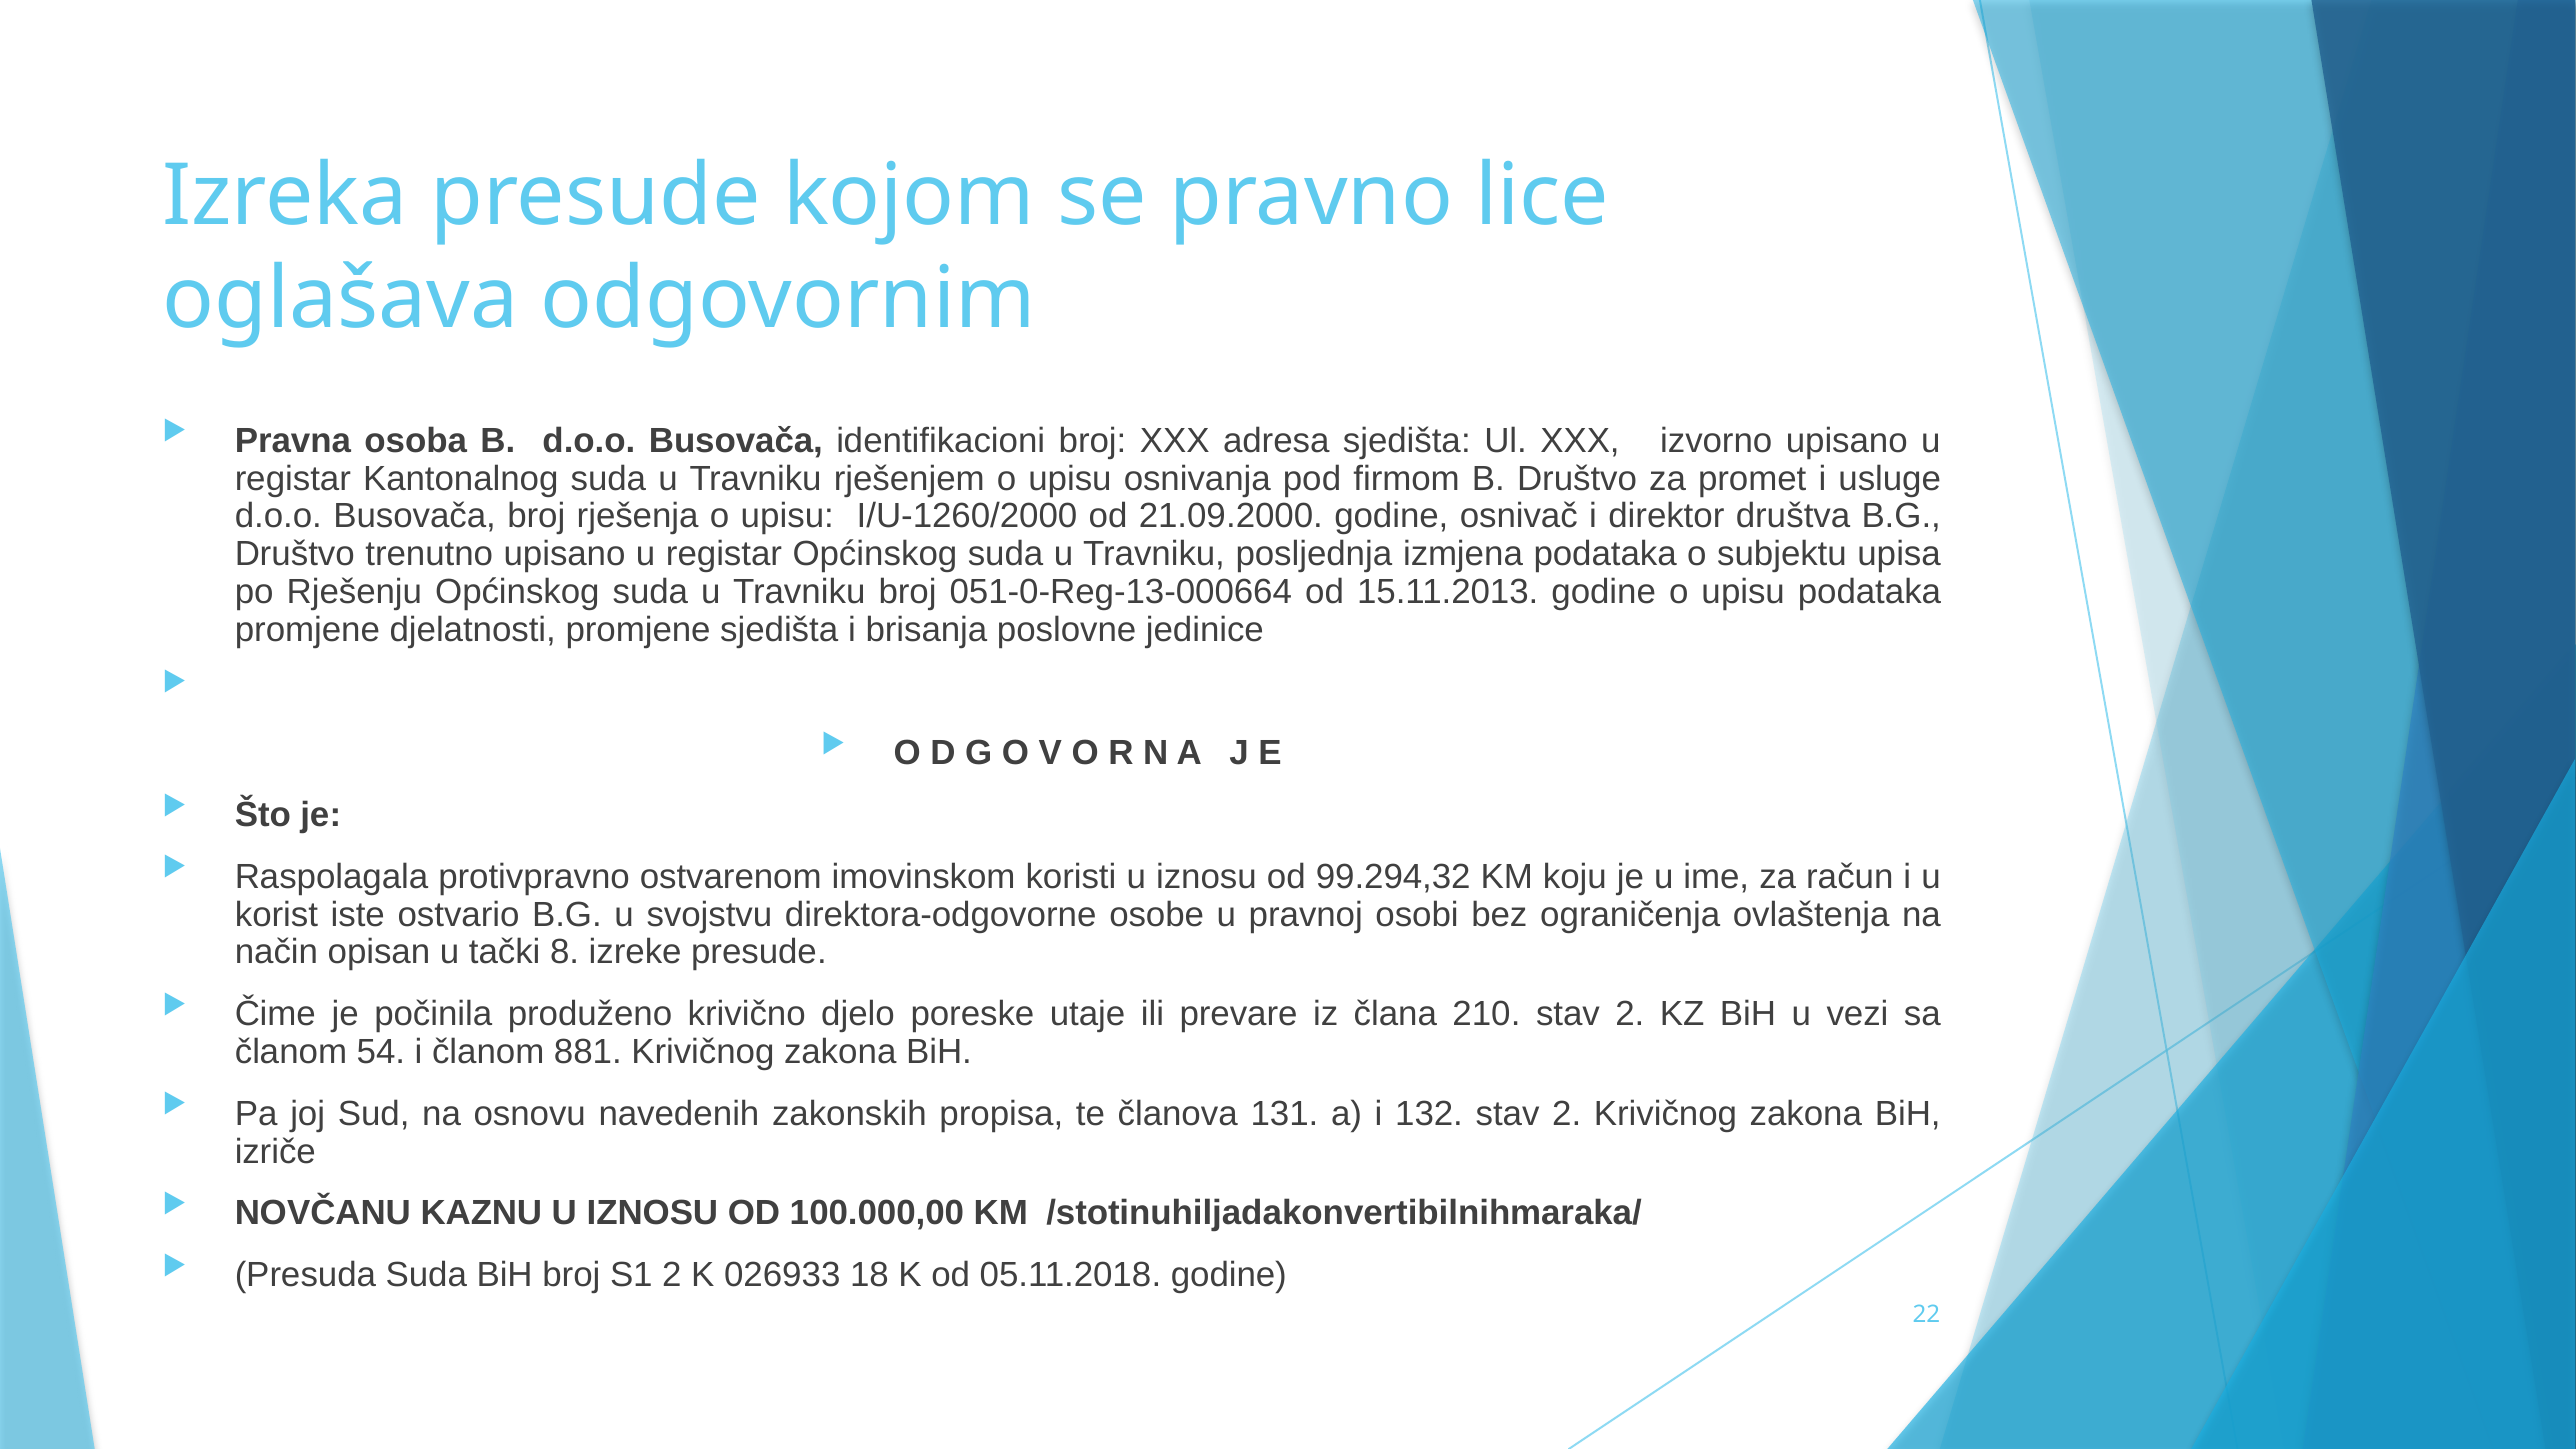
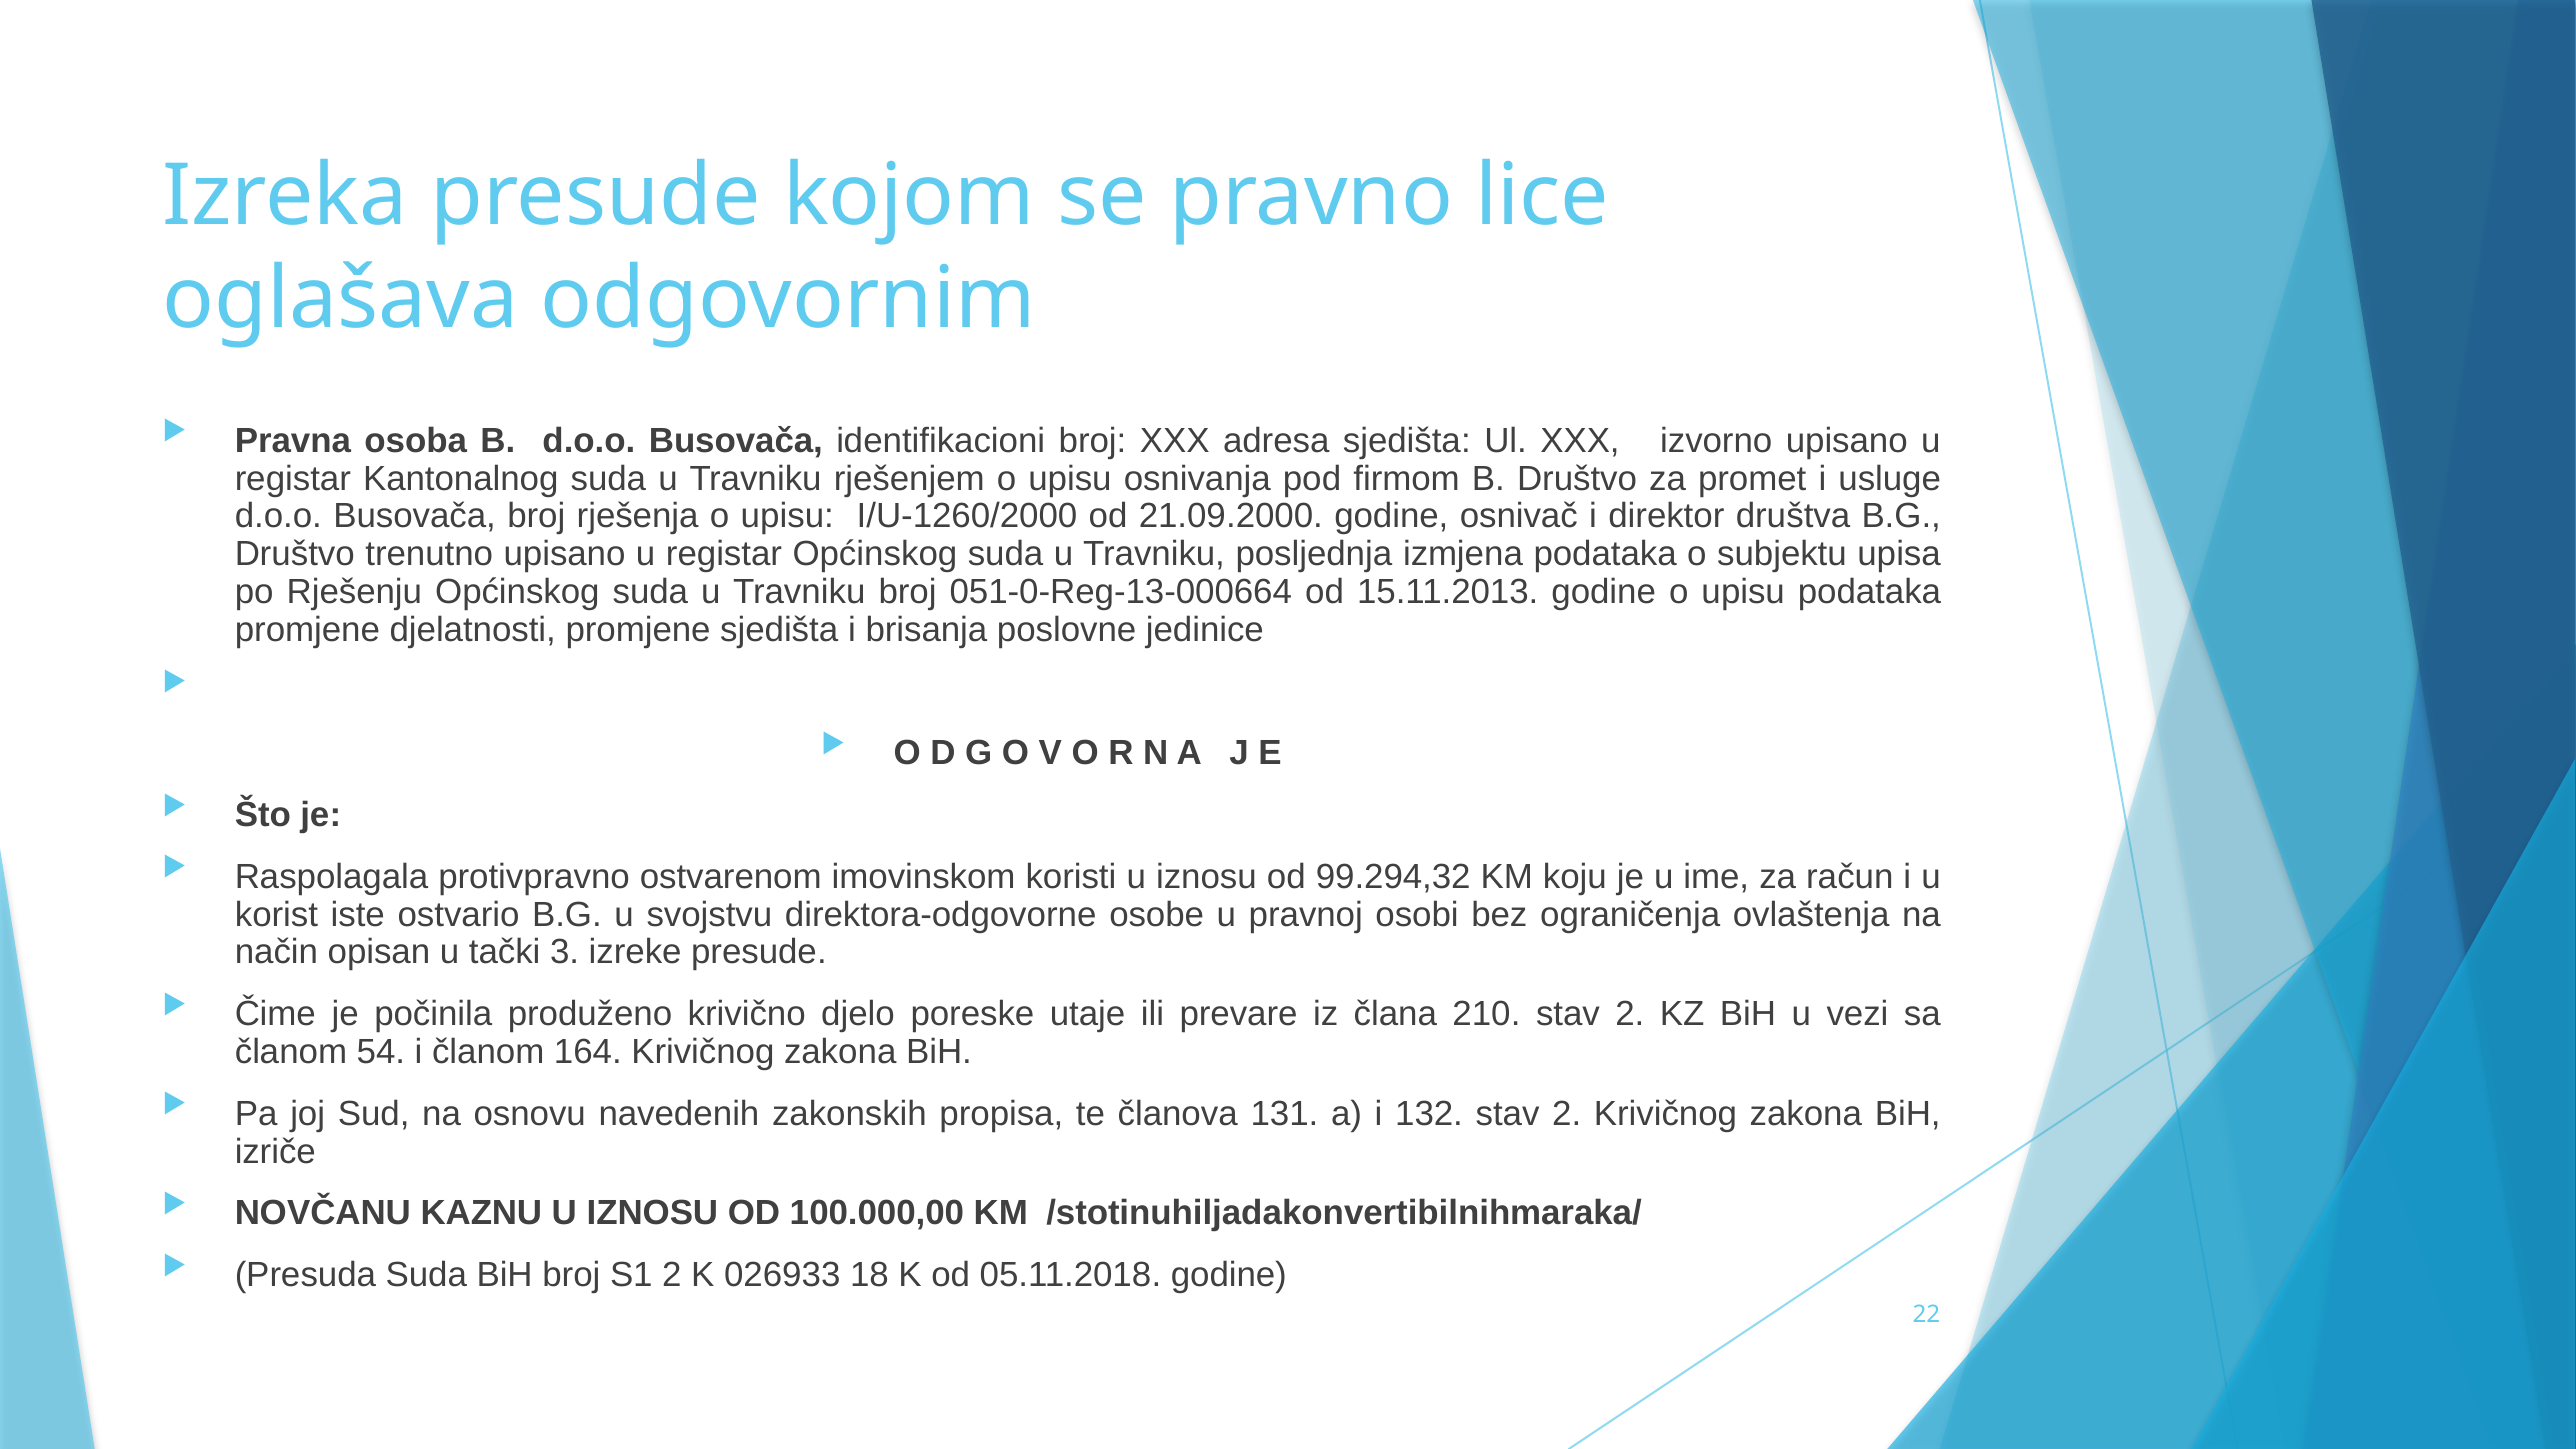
8: 8 -> 3
881: 881 -> 164
